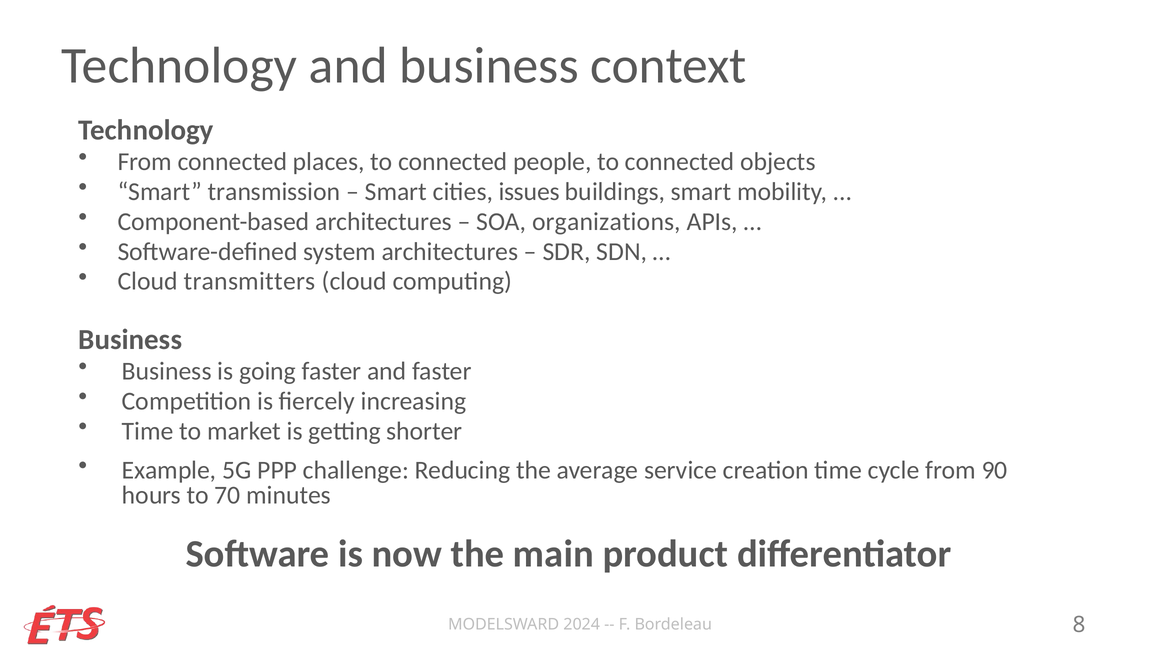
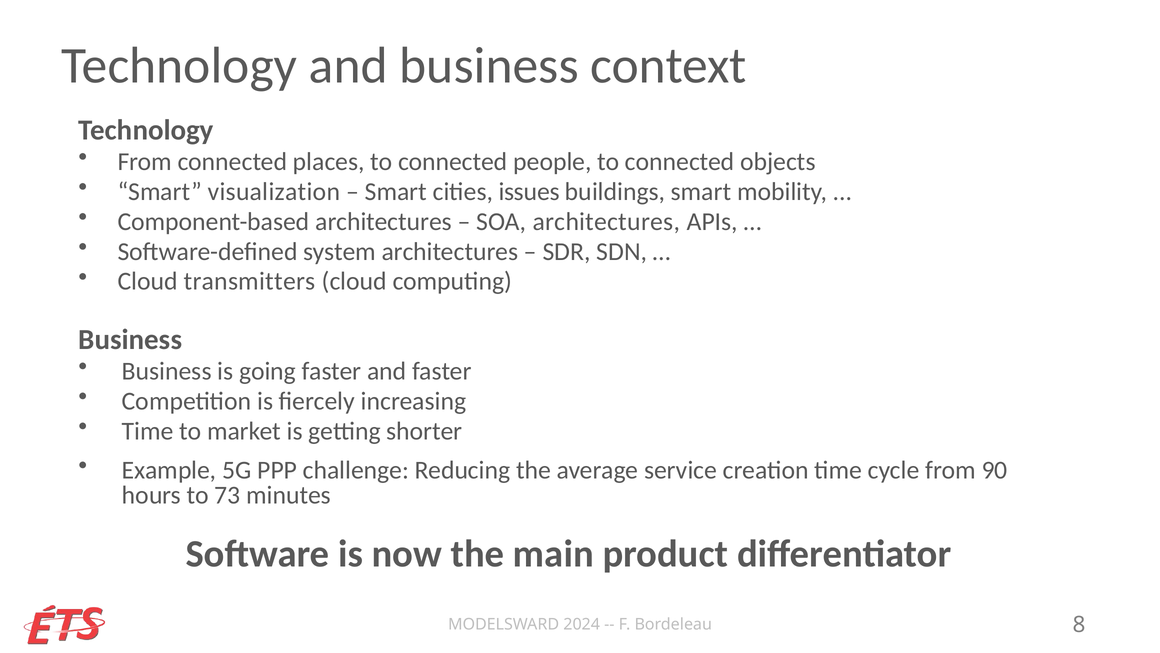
transmission: transmission -> visualization
SOA organizations: organizations -> architectures
70: 70 -> 73
